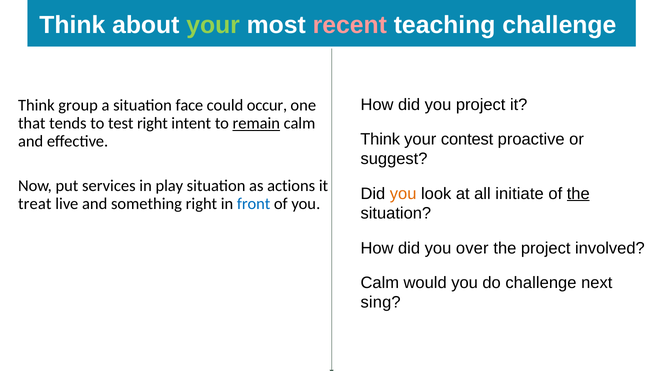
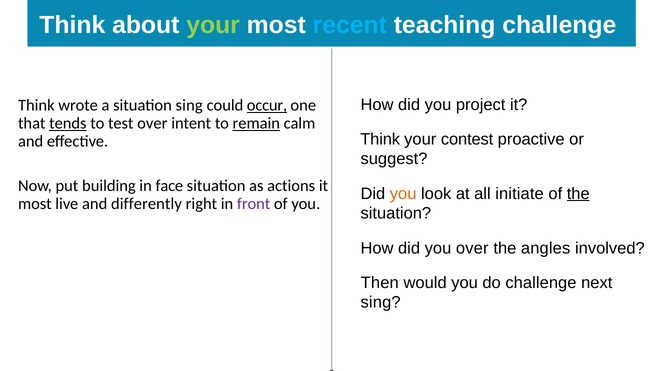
recent colour: pink -> light blue
group: group -> wrote
situation face: face -> sing
occur underline: none -> present
tends underline: none -> present
test right: right -> over
services: services -> building
play: play -> face
treat at (35, 204): treat -> most
something: something -> differently
front colour: blue -> purple
the project: project -> angles
Calm at (380, 283): Calm -> Then
